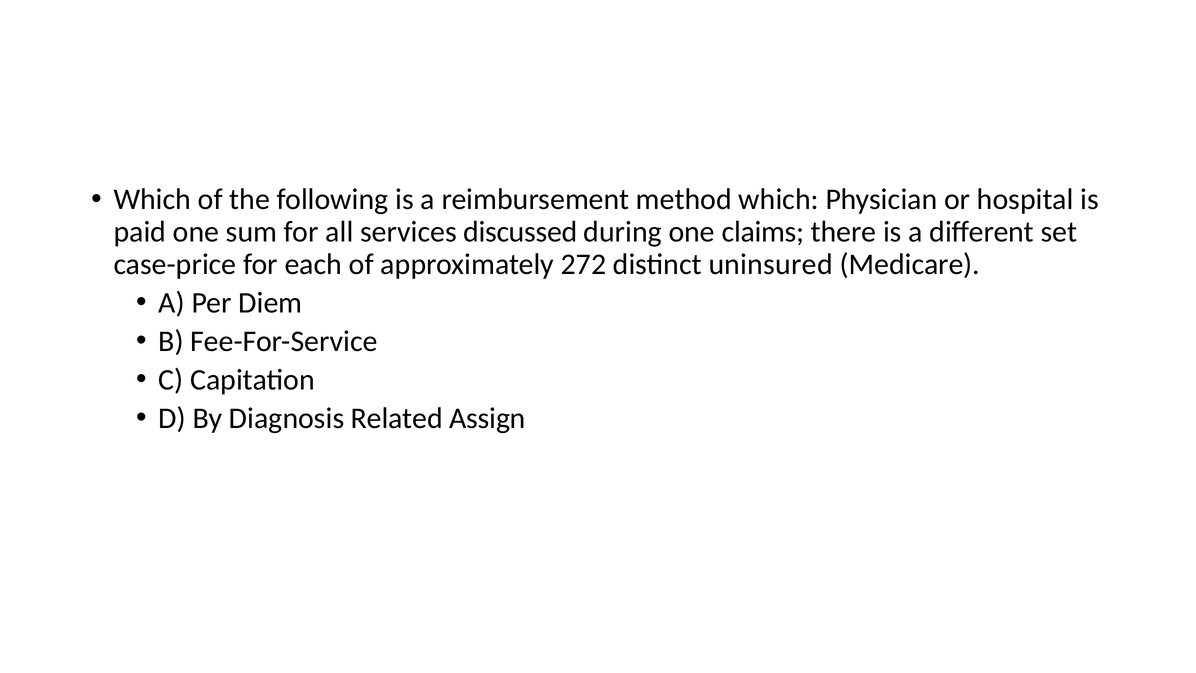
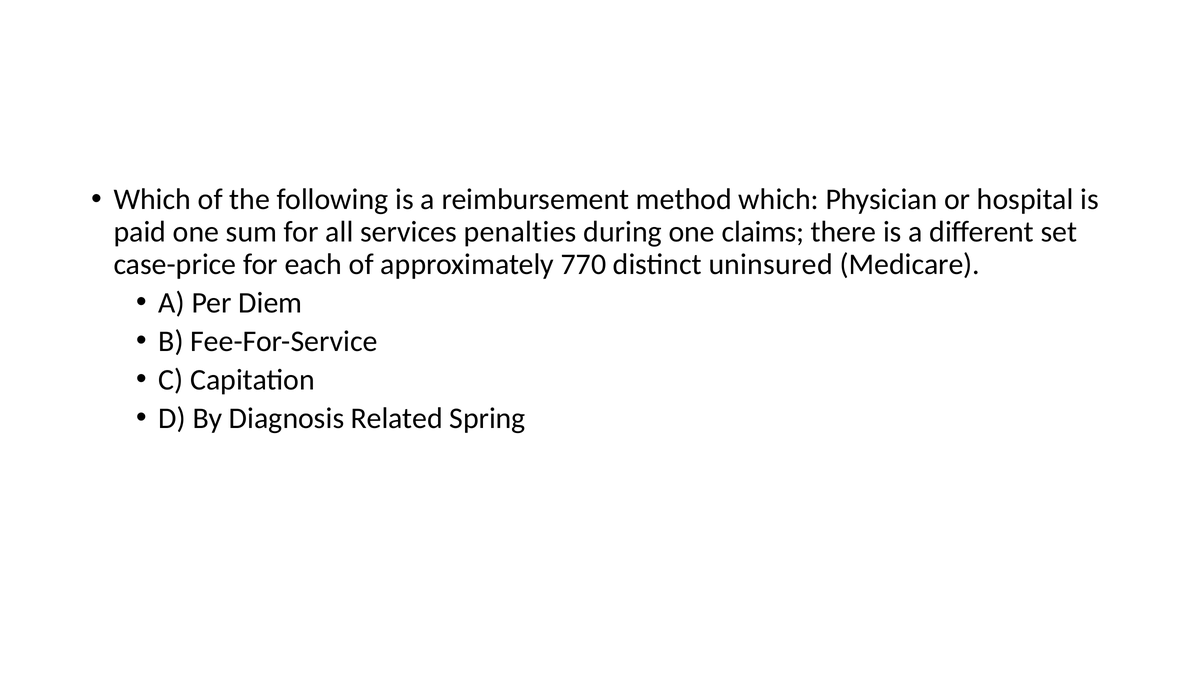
discussed: discussed -> penalties
272: 272 -> 770
Assign: Assign -> Spring
